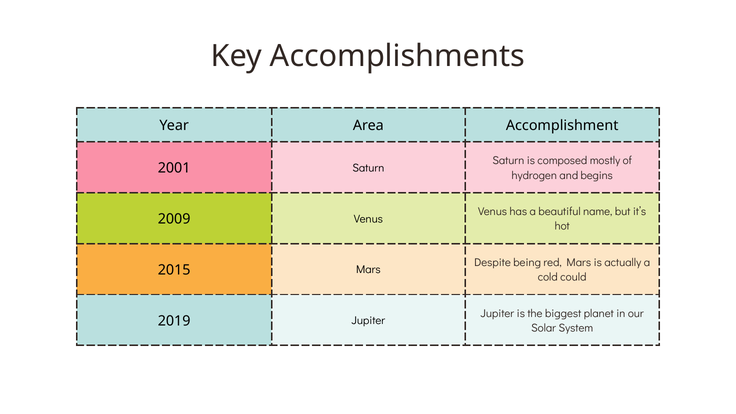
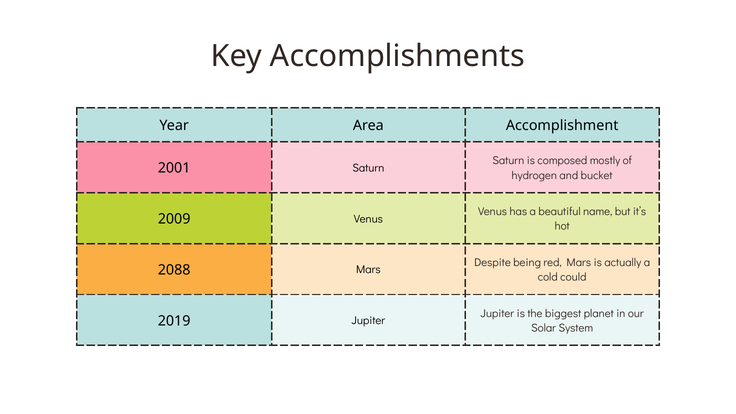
begins: begins -> bucket
2015: 2015 -> 2088
